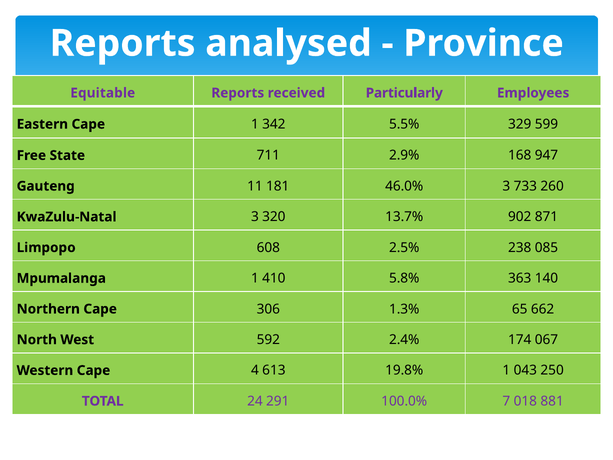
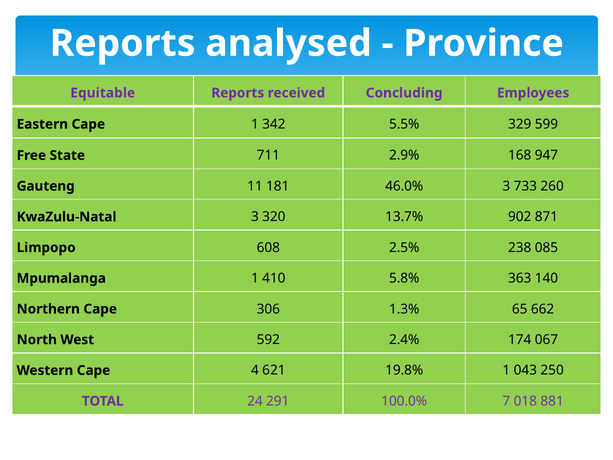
Particularly: Particularly -> Concluding
613: 613 -> 621
